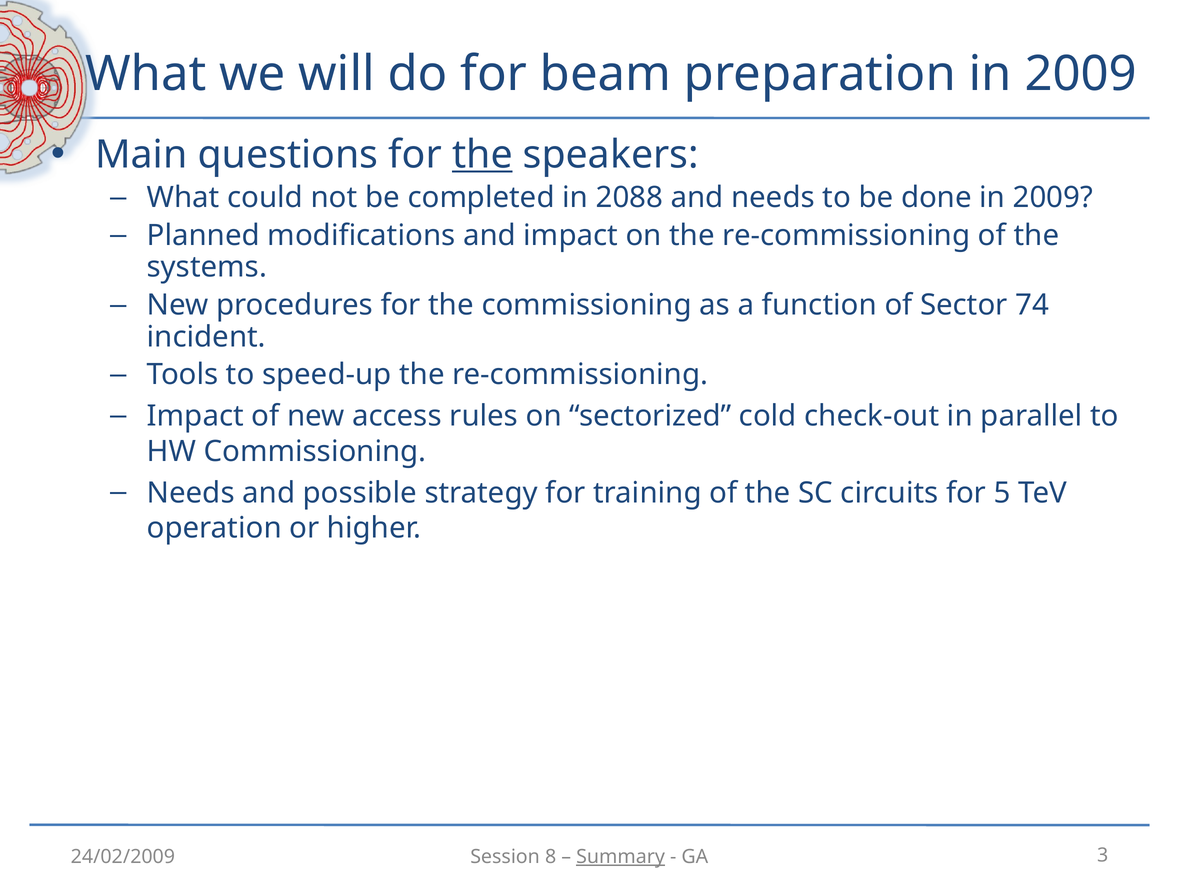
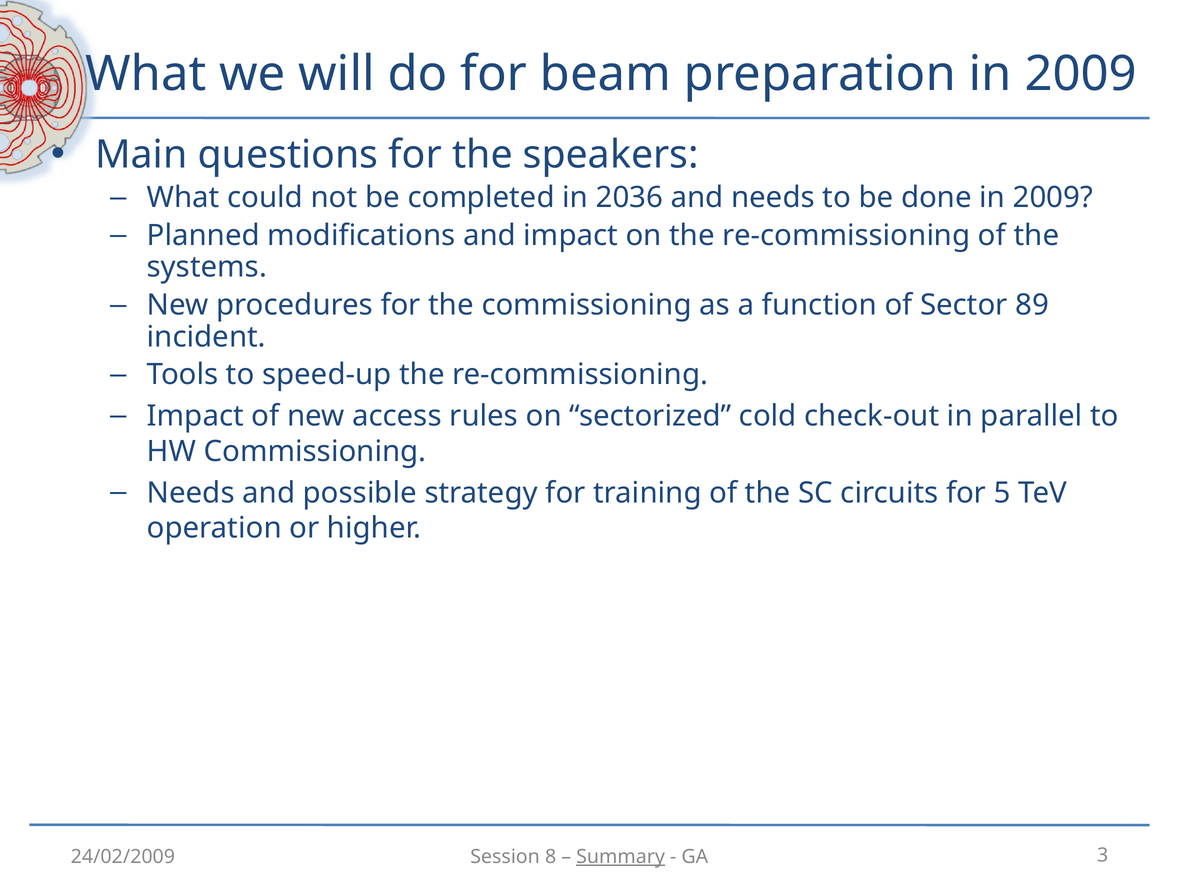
the at (482, 155) underline: present -> none
2088: 2088 -> 2036
74: 74 -> 89
